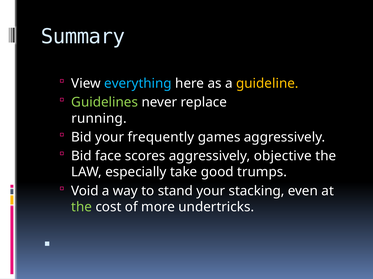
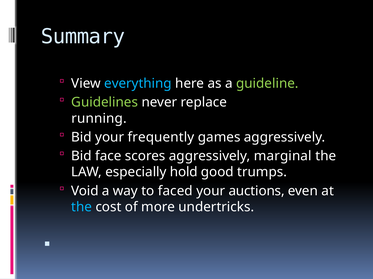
guideline colour: yellow -> light green
objective: objective -> marginal
take: take -> hold
stand: stand -> faced
stacking: stacking -> auctions
the at (82, 208) colour: light green -> light blue
